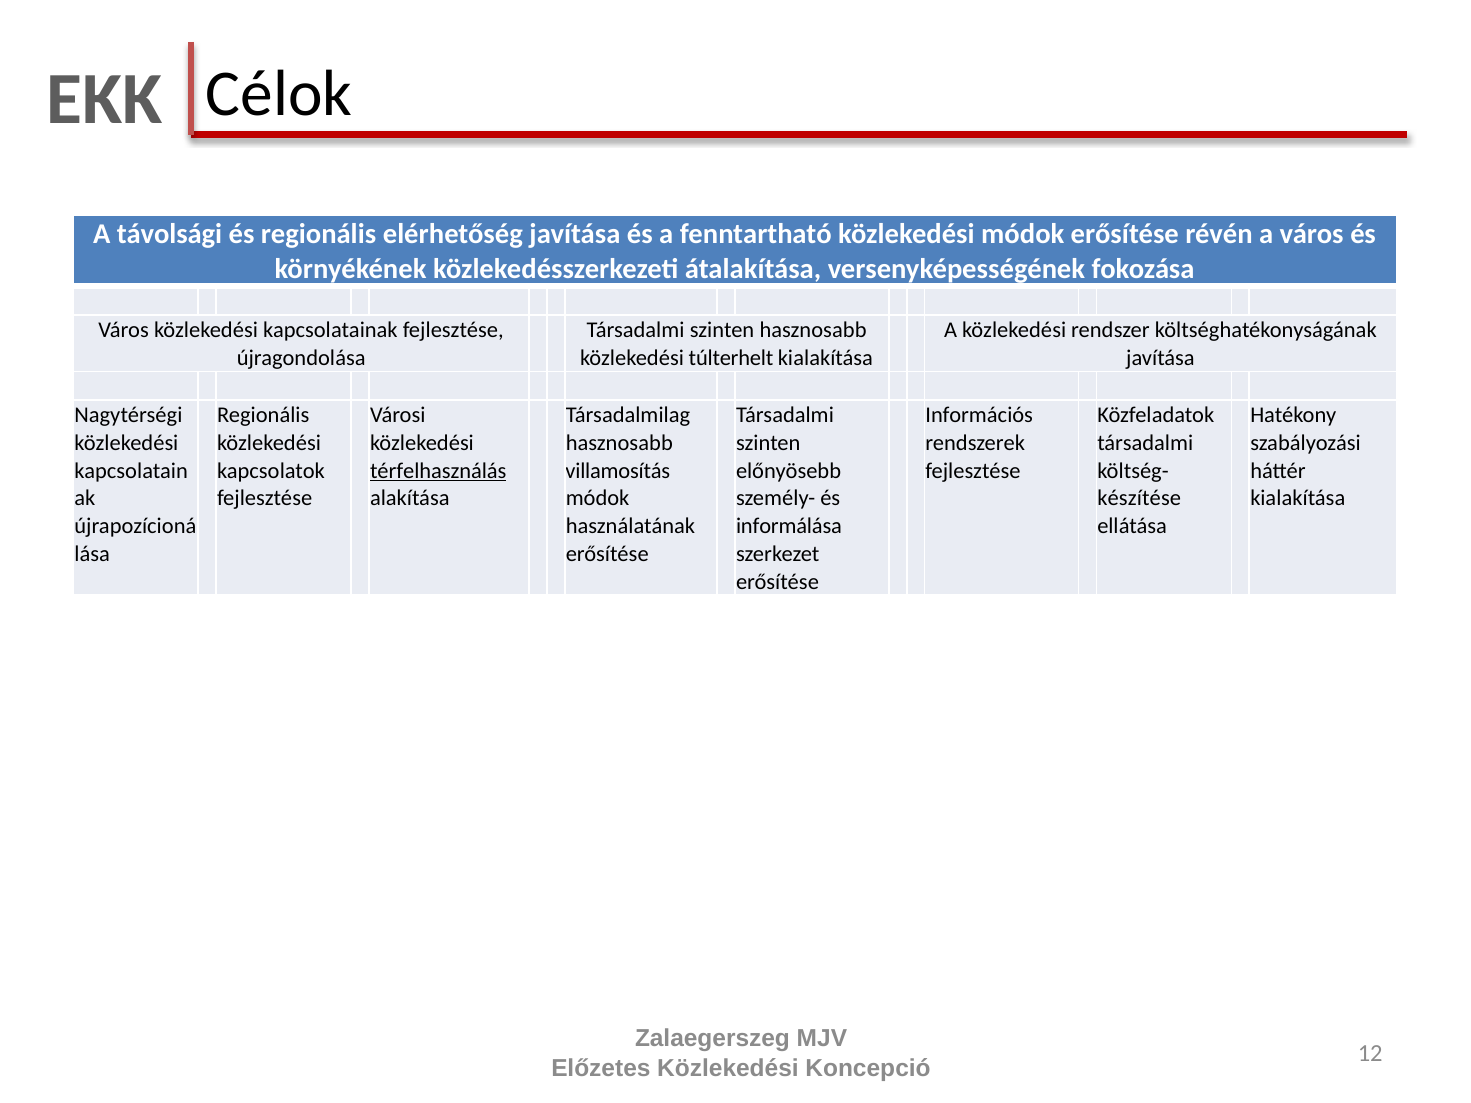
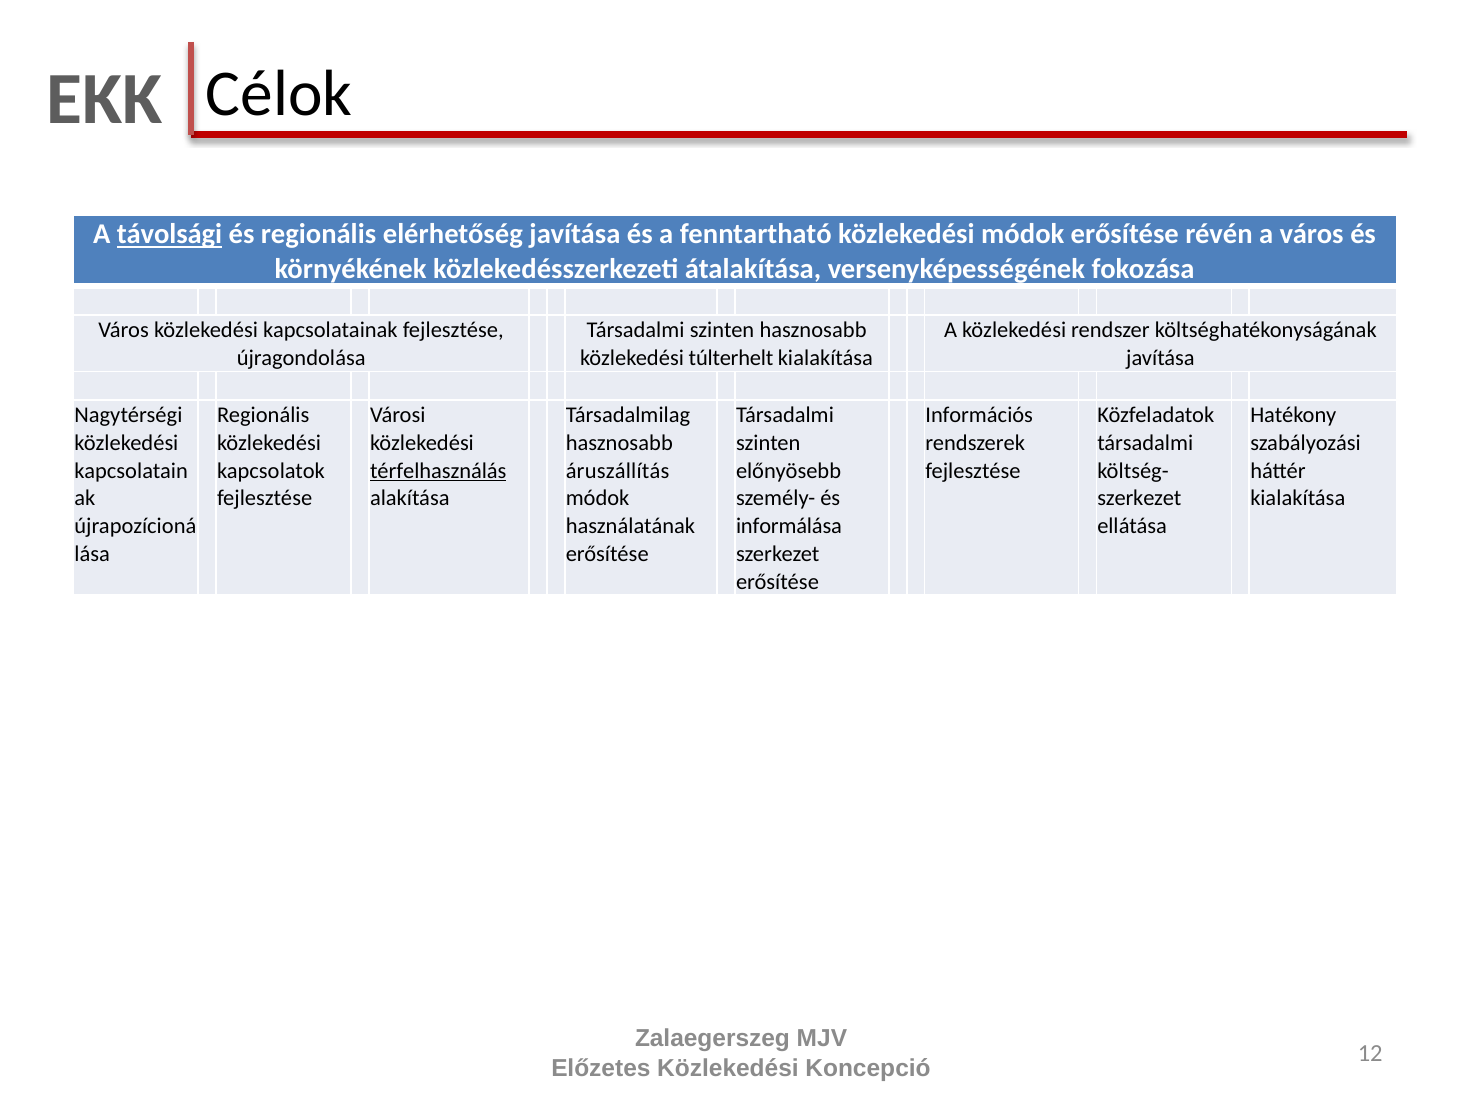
távolsági underline: none -> present
villamosítás: villamosítás -> áruszállítás
készítése at (1139, 499): készítése -> szerkezet
